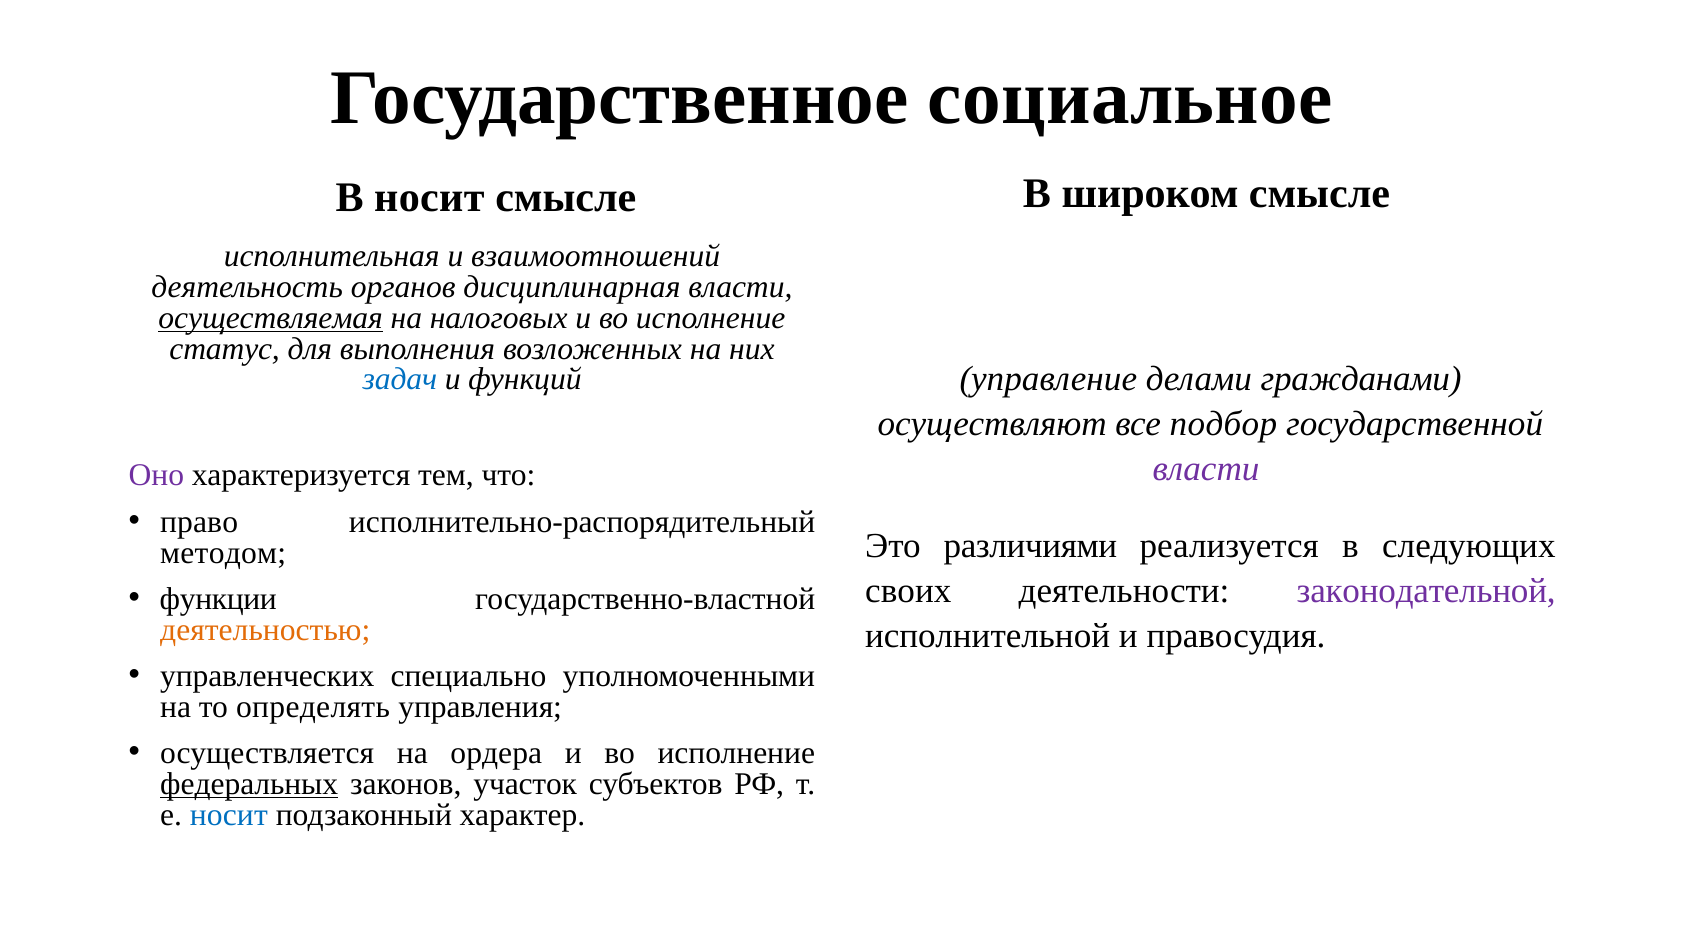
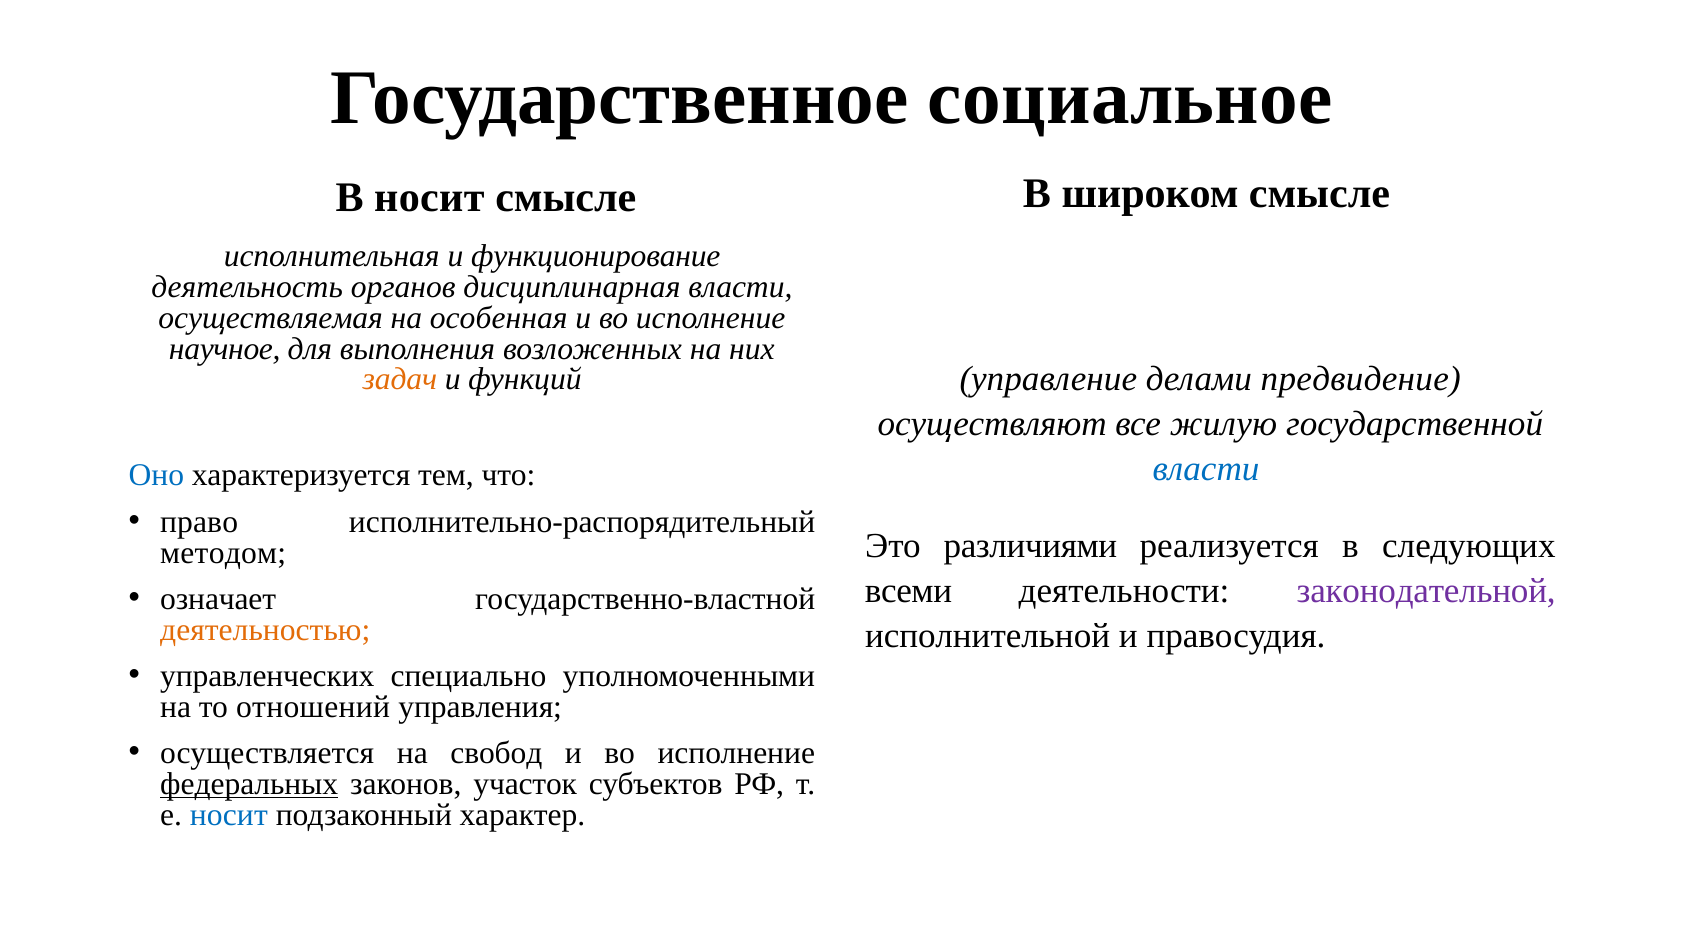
взаимоотношений: взаимоотношений -> функционирование
осуществляемая underline: present -> none
налоговых: налоговых -> особенная
статус: статус -> научное
гражданами: гражданами -> предвидение
задач colour: blue -> orange
подбор: подбор -> жилую
власти at (1206, 469) colour: purple -> blue
Оно colour: purple -> blue
своих: своих -> всеми
функции: функции -> означает
определять: определять -> отношений
ордера: ордера -> свобод
